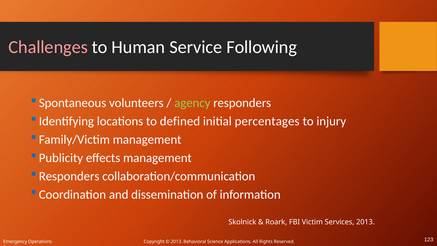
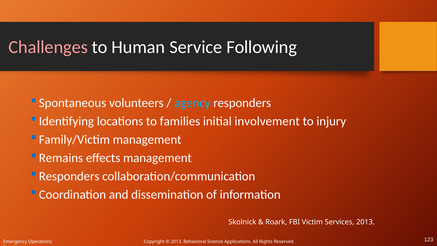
agency colour: light green -> light blue
defined: defined -> families
percentages: percentages -> involvement
Publicity: Publicity -> Remains
